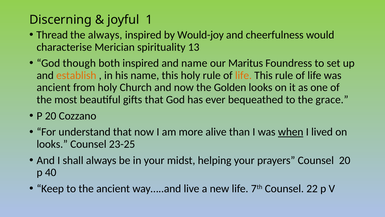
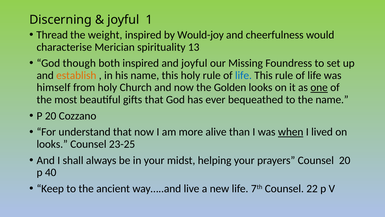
the always: always -> weight
and name: name -> joyful
Maritus: Maritus -> Missing
life at (243, 75) colour: orange -> blue
ancient at (54, 87): ancient -> himself
one underline: none -> present
the grace: grace -> name
